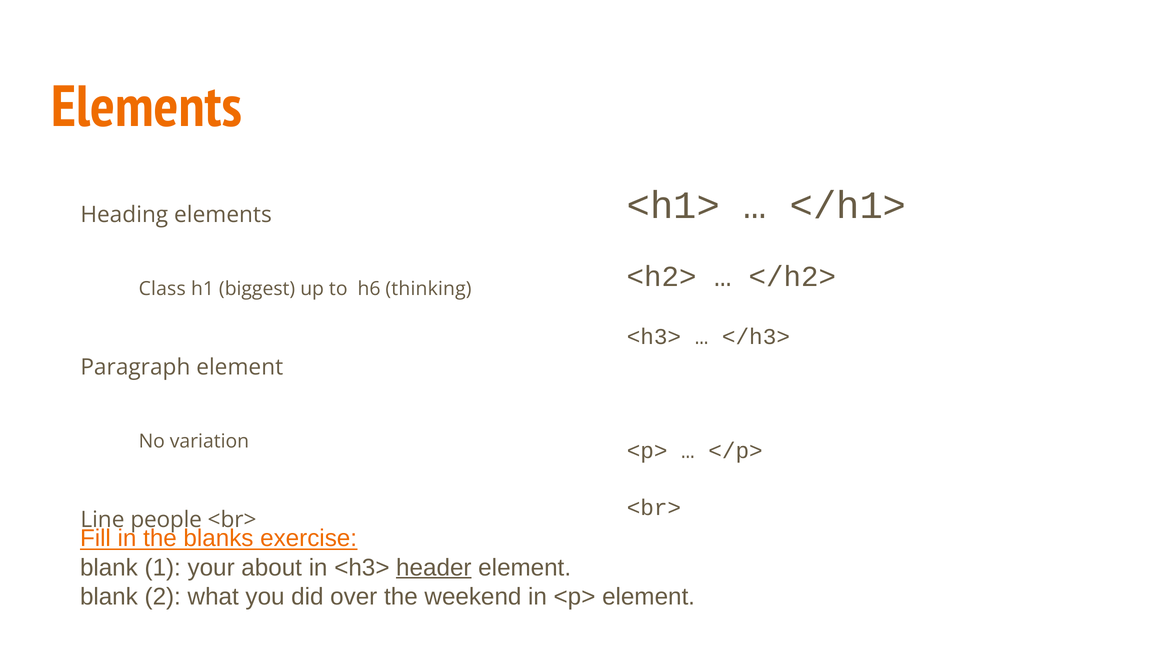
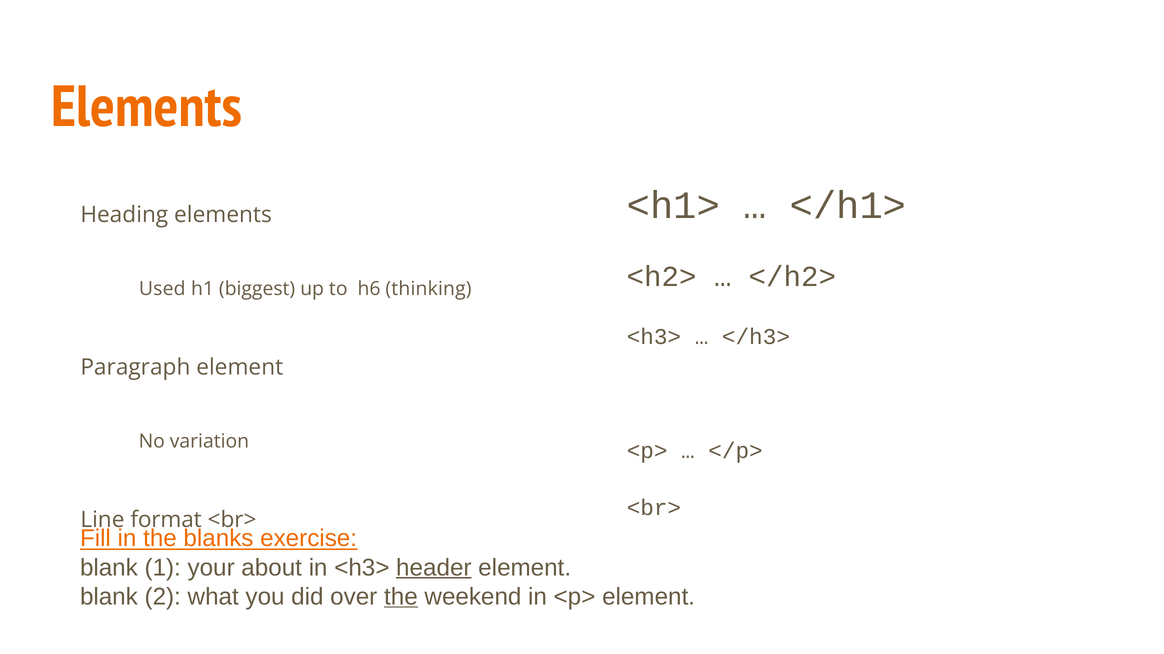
Class: Class -> Used
people: people -> format
the at (401, 597) underline: none -> present
